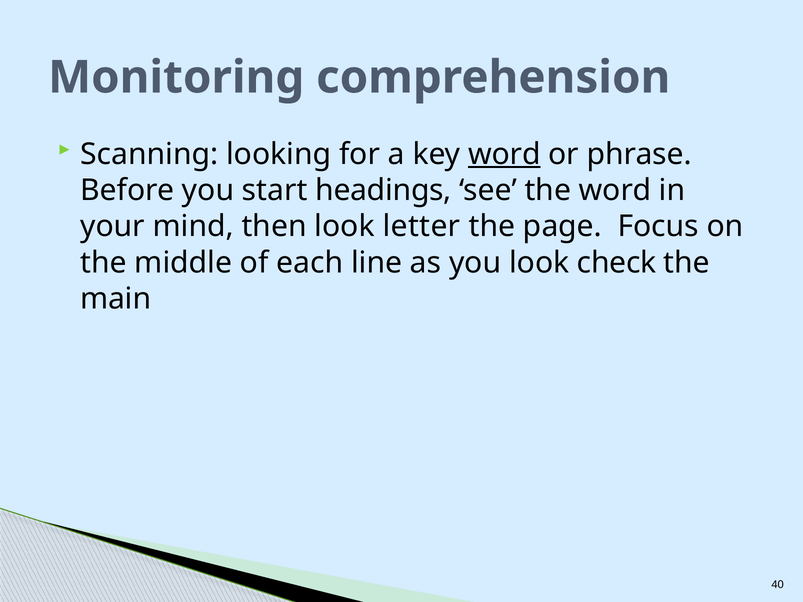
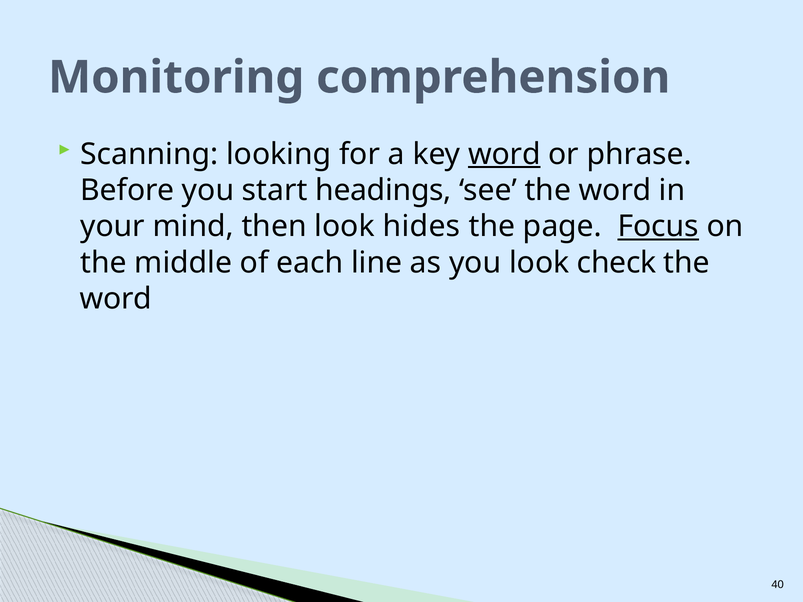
letter: letter -> hides
Focus underline: none -> present
main at (116, 299): main -> word
